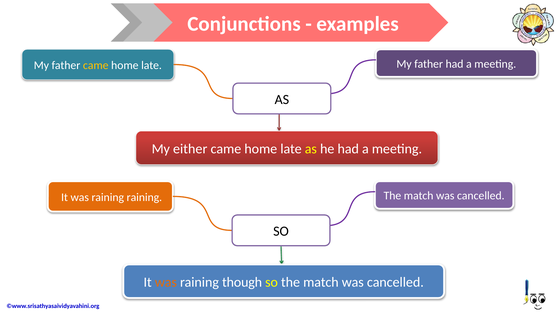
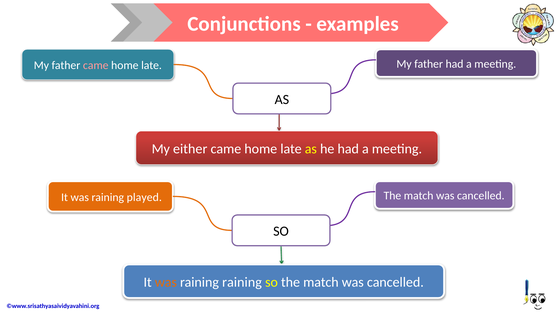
came at (96, 65) colour: yellow -> pink
raining raining: raining -> played
raining though: though -> raining
